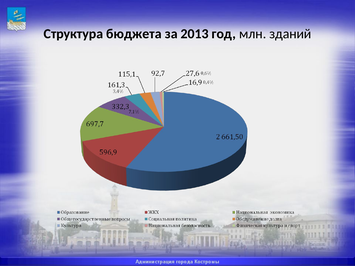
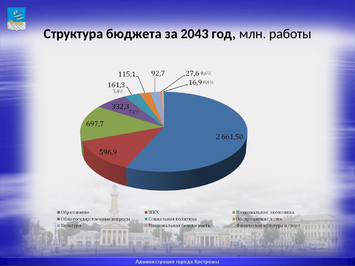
2013: 2013 -> 2043
зданий: зданий -> работы
